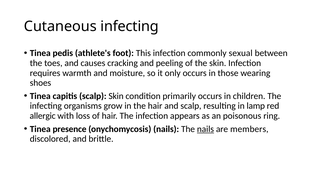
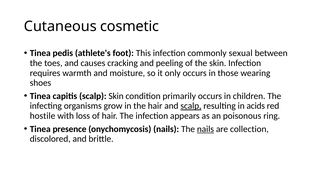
Cutaneous infecting: infecting -> cosmetic
scalp at (191, 106) underline: none -> present
lamp: lamp -> acids
allergic: allergic -> hostile
members: members -> collection
